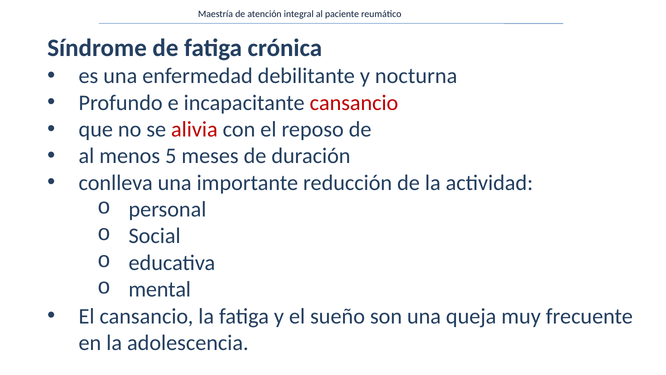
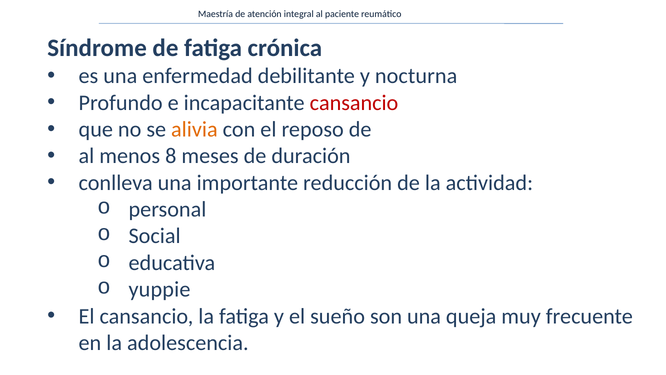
alivia colour: red -> orange
5: 5 -> 8
mental: mental -> yuppie
